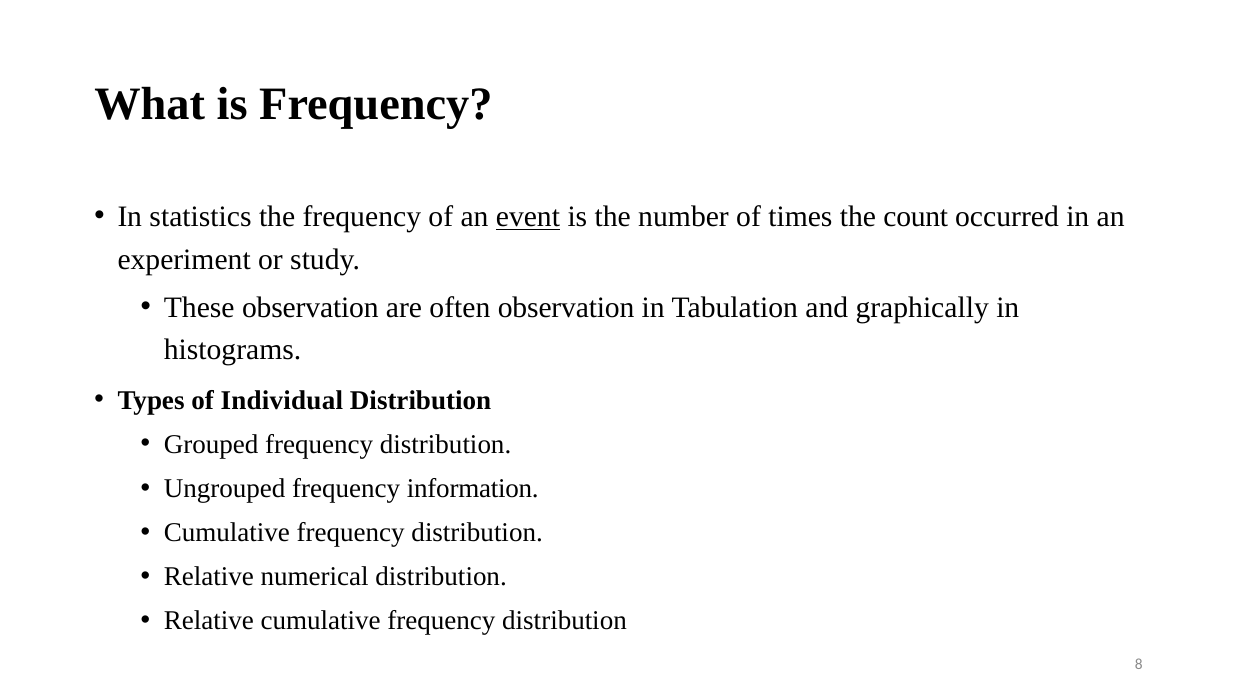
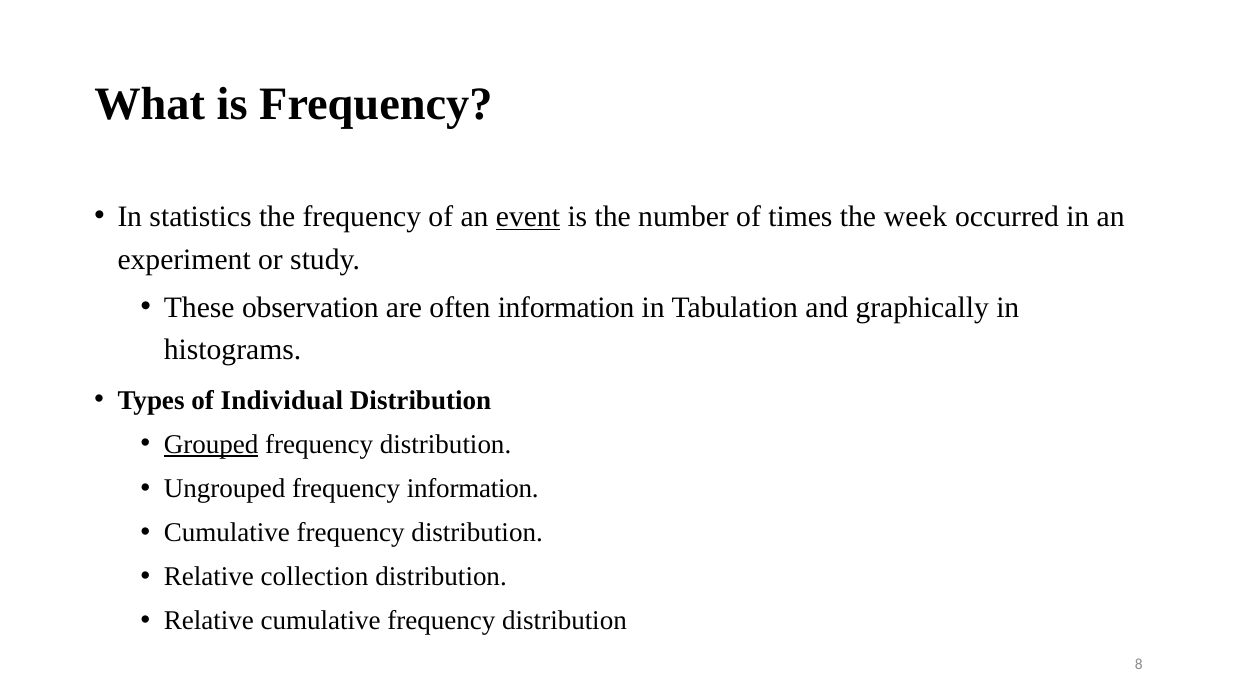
count: count -> week
often observation: observation -> information
Grouped underline: none -> present
numerical: numerical -> collection
